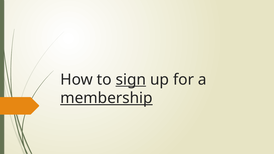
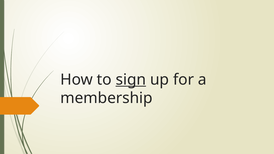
membership underline: present -> none
